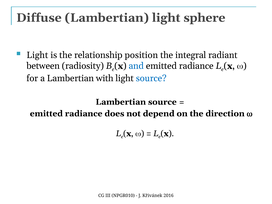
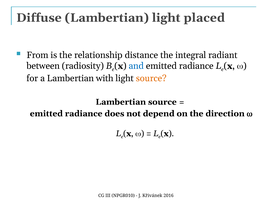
sphere: sphere -> placed
Light at (37, 55): Light -> From
position: position -> distance
source at (151, 78) colour: blue -> orange
